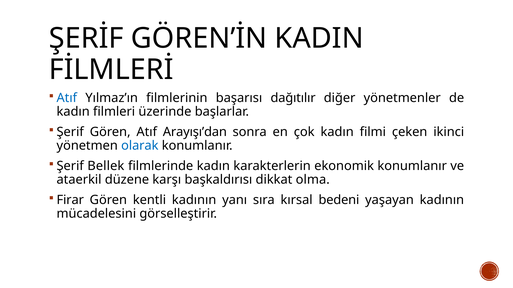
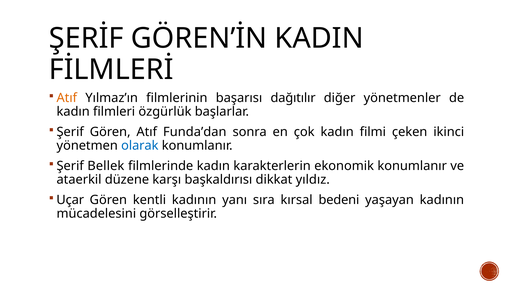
Atıf at (67, 98) colour: blue -> orange
üzerinde: üzerinde -> özgürlük
Arayışı’dan: Arayışı’dan -> Funda’dan
olma: olma -> yıldız
Firar: Firar -> Uçar
